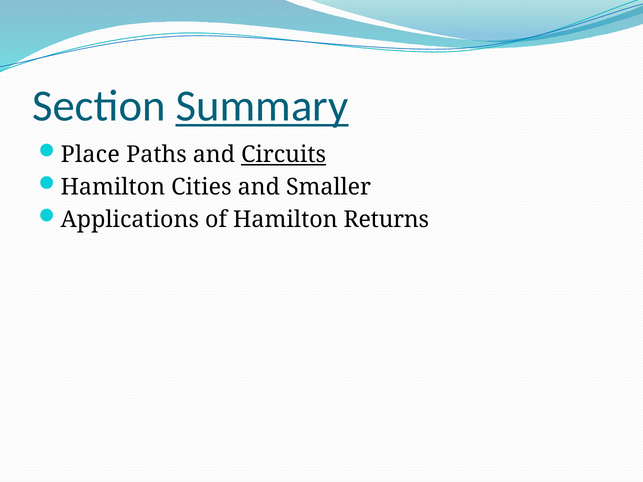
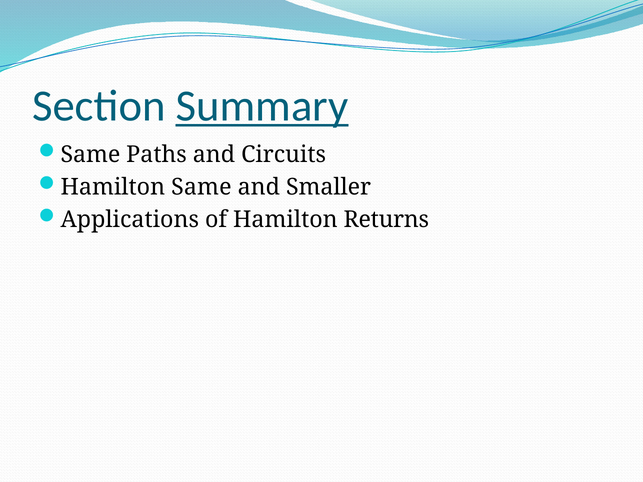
Place at (90, 155): Place -> Same
Circuits underline: present -> none
Hamilton Cities: Cities -> Same
